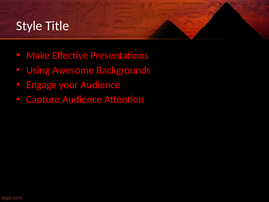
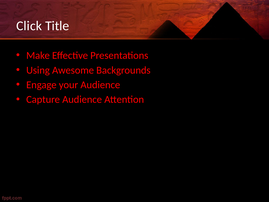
Style: Style -> Click
